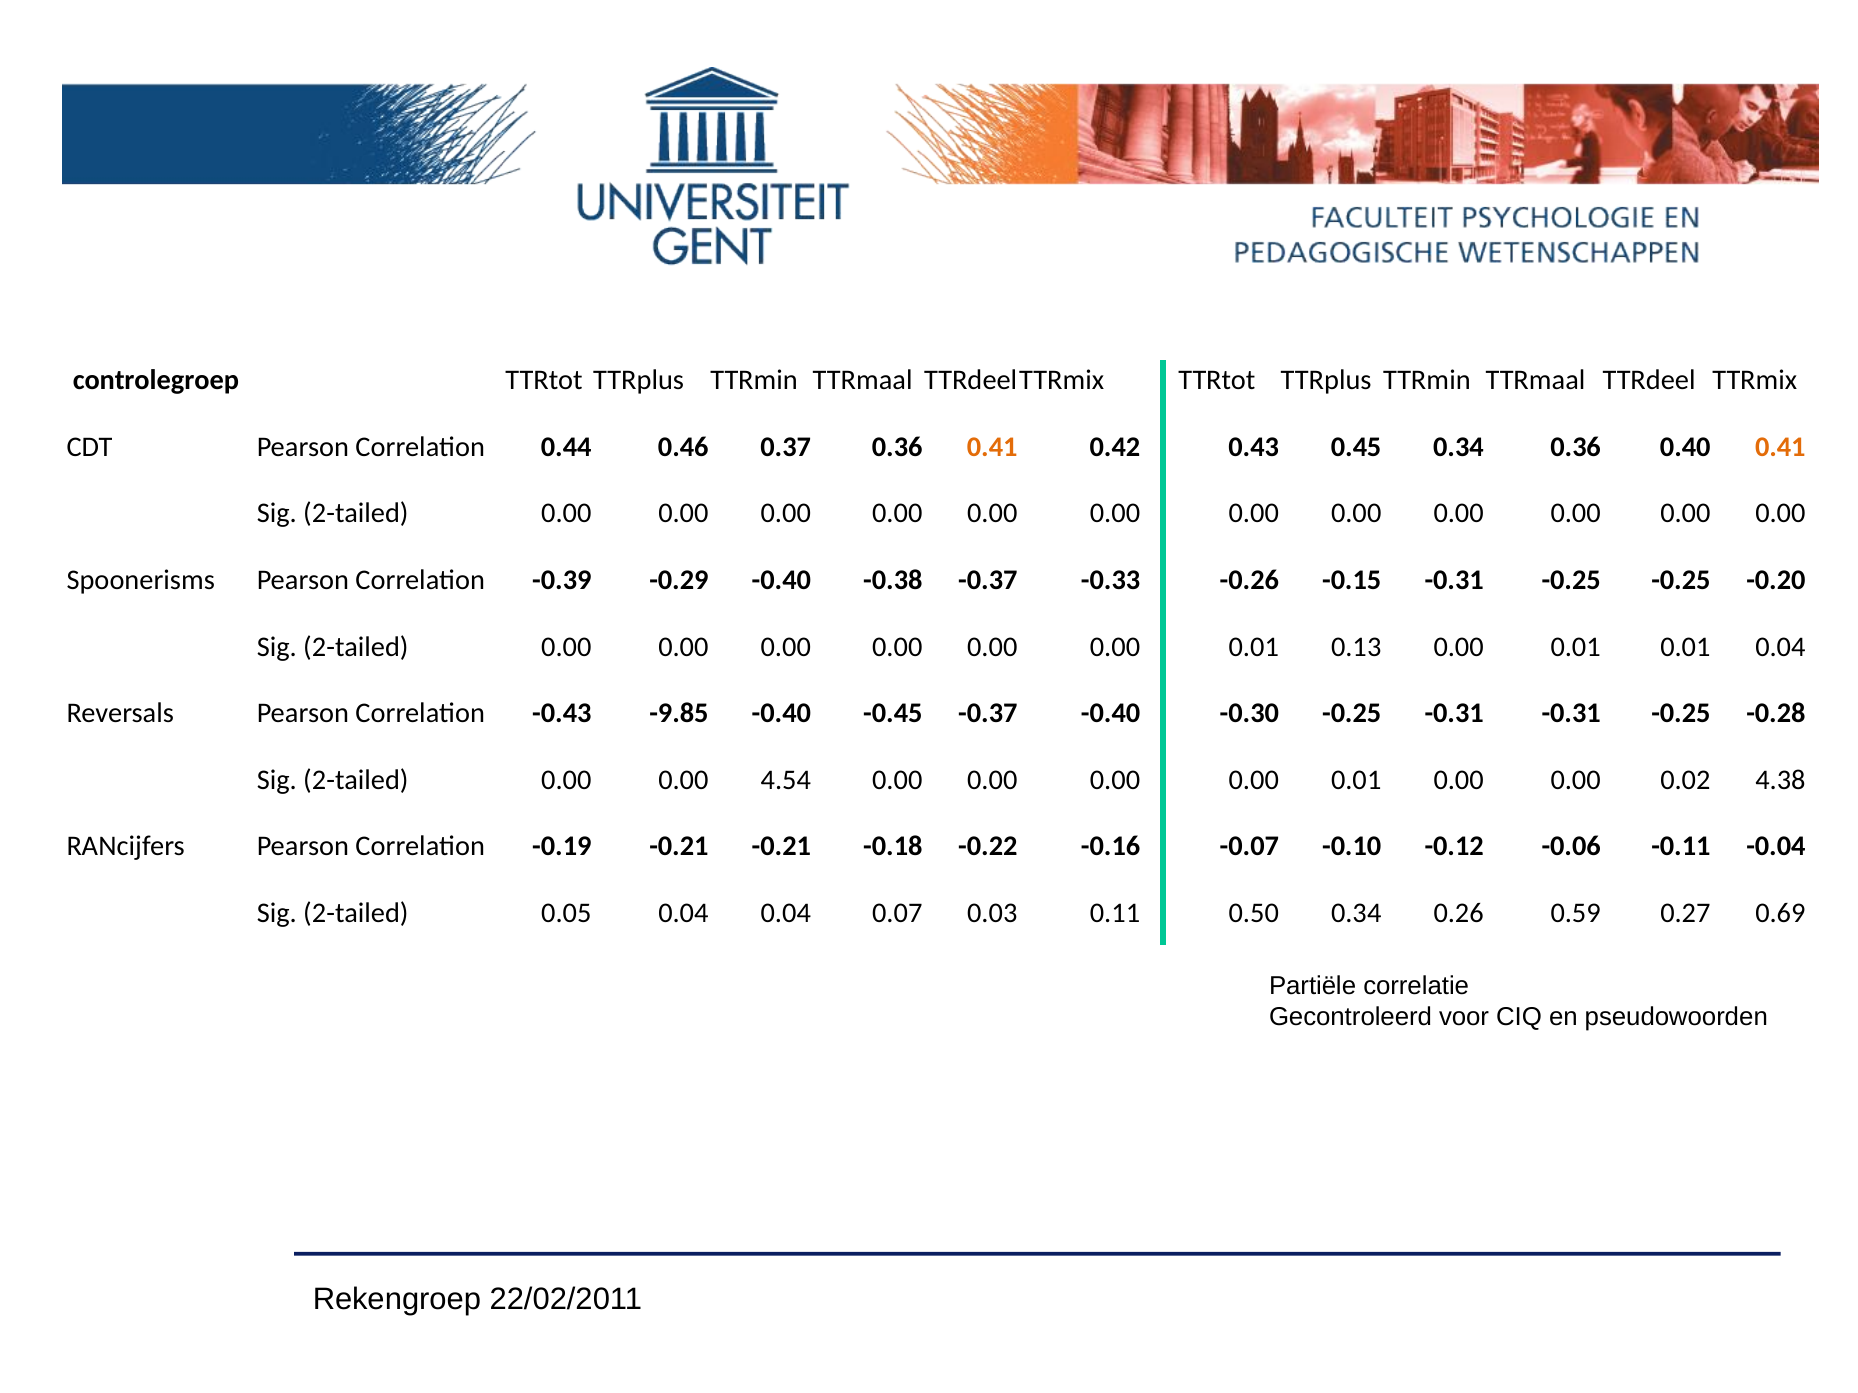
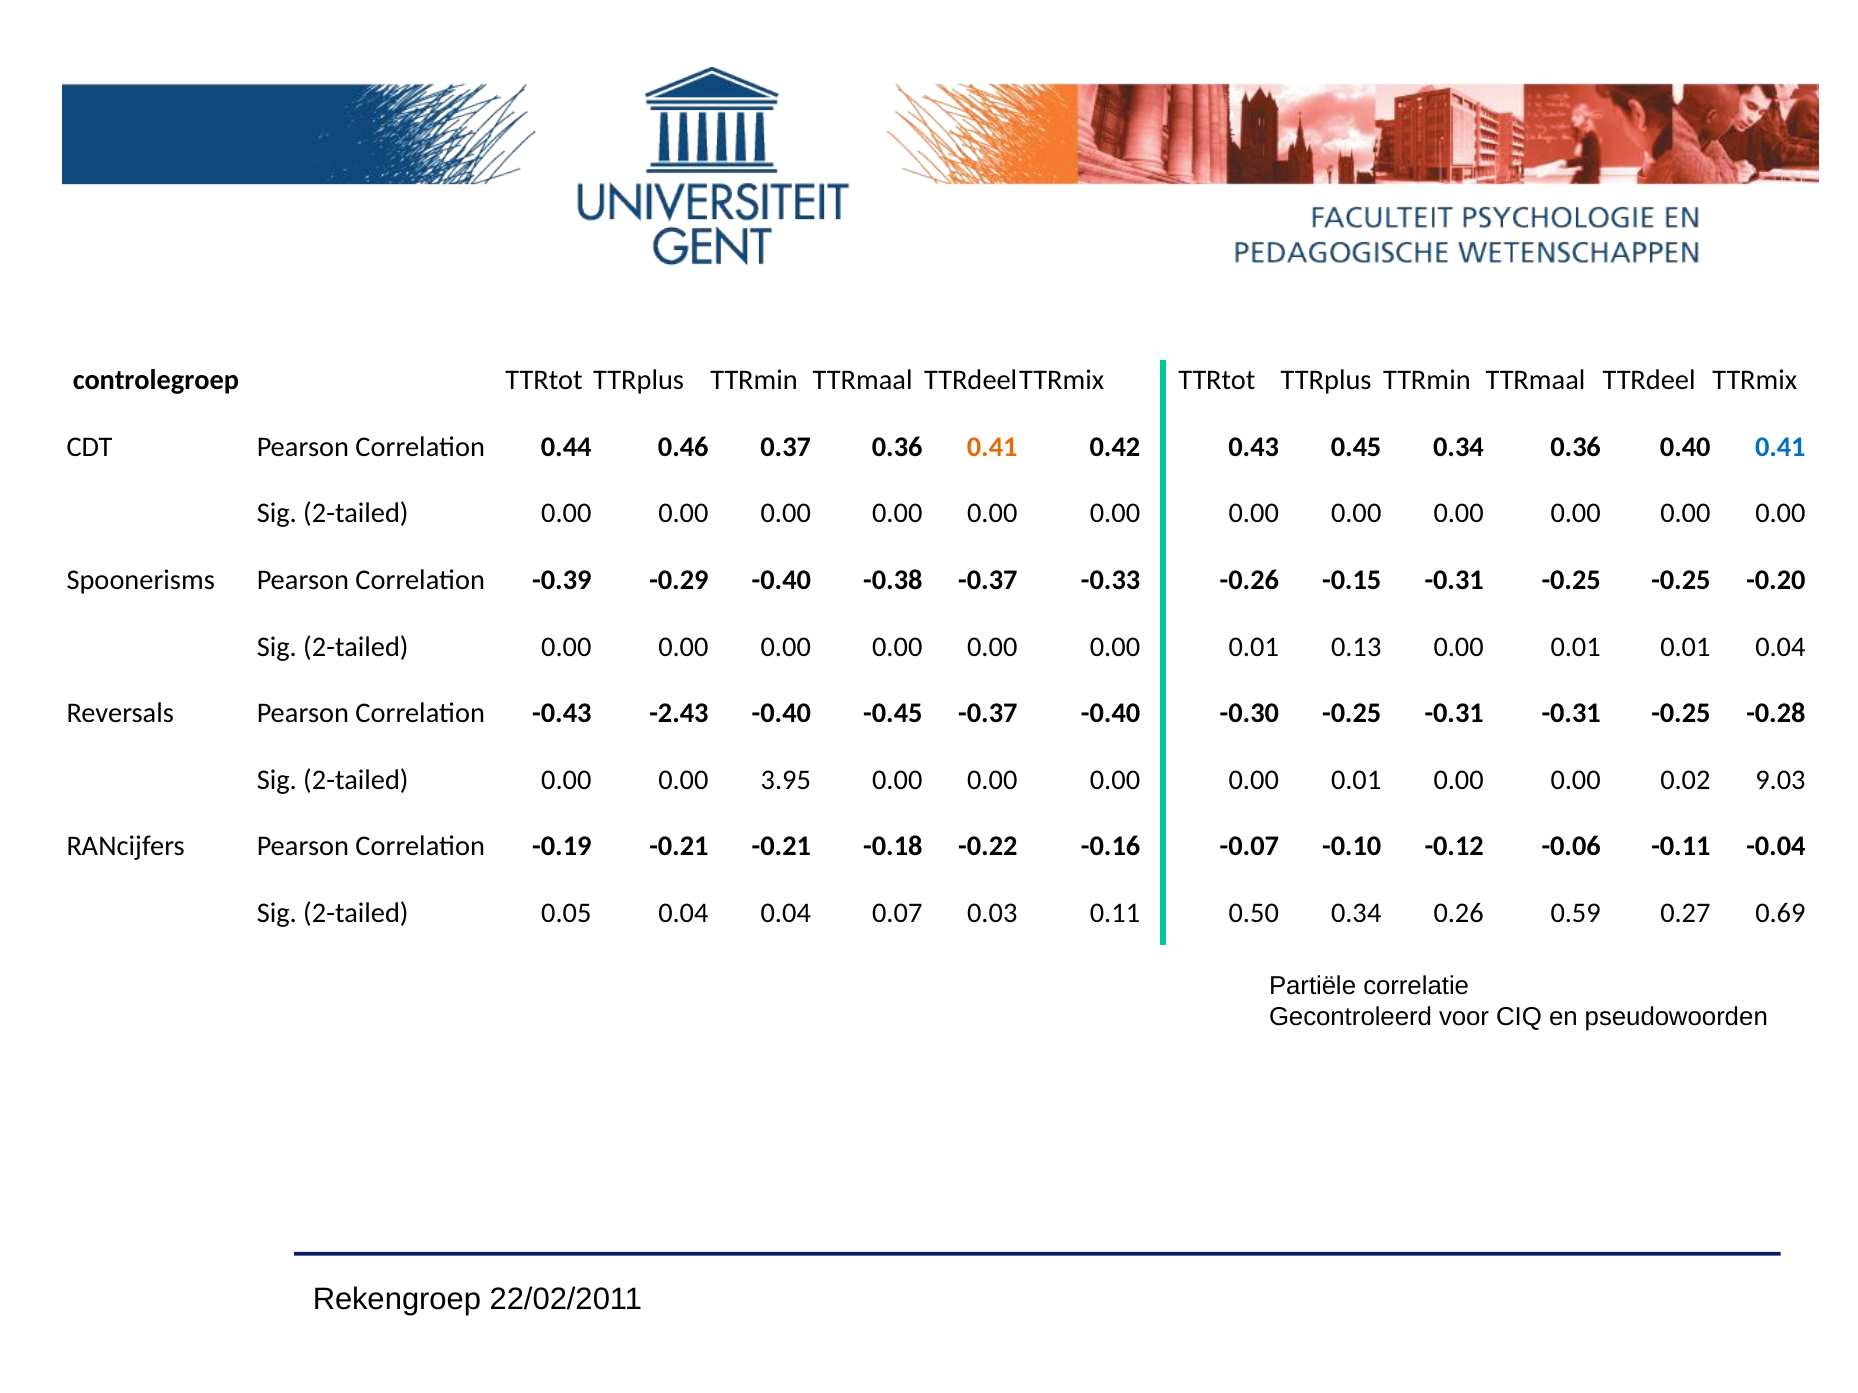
0.41 at (1780, 447) colour: orange -> blue
-9.85: -9.85 -> -2.43
4.54: 4.54 -> 3.95
4.38: 4.38 -> 9.03
